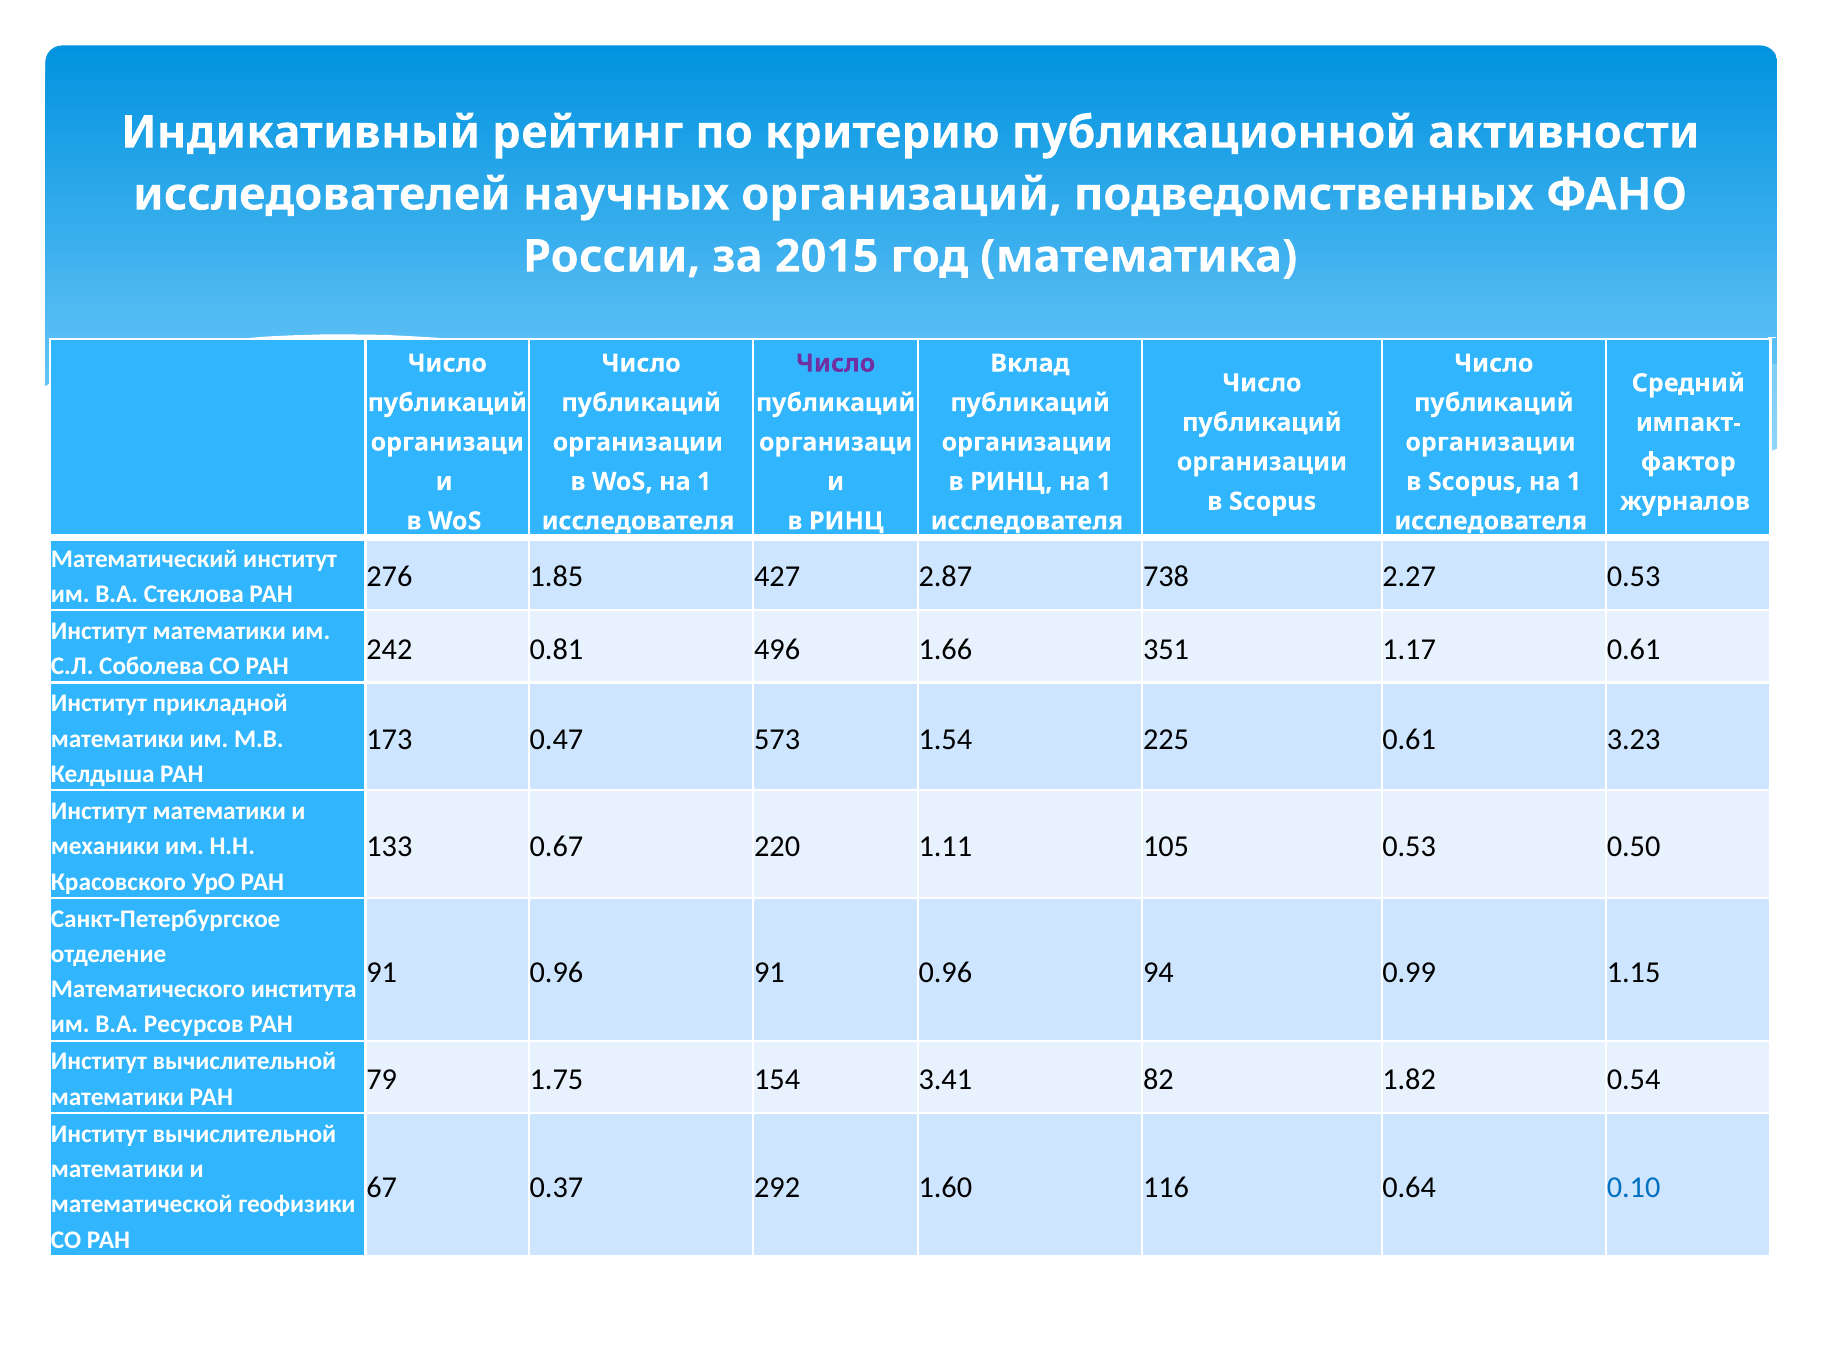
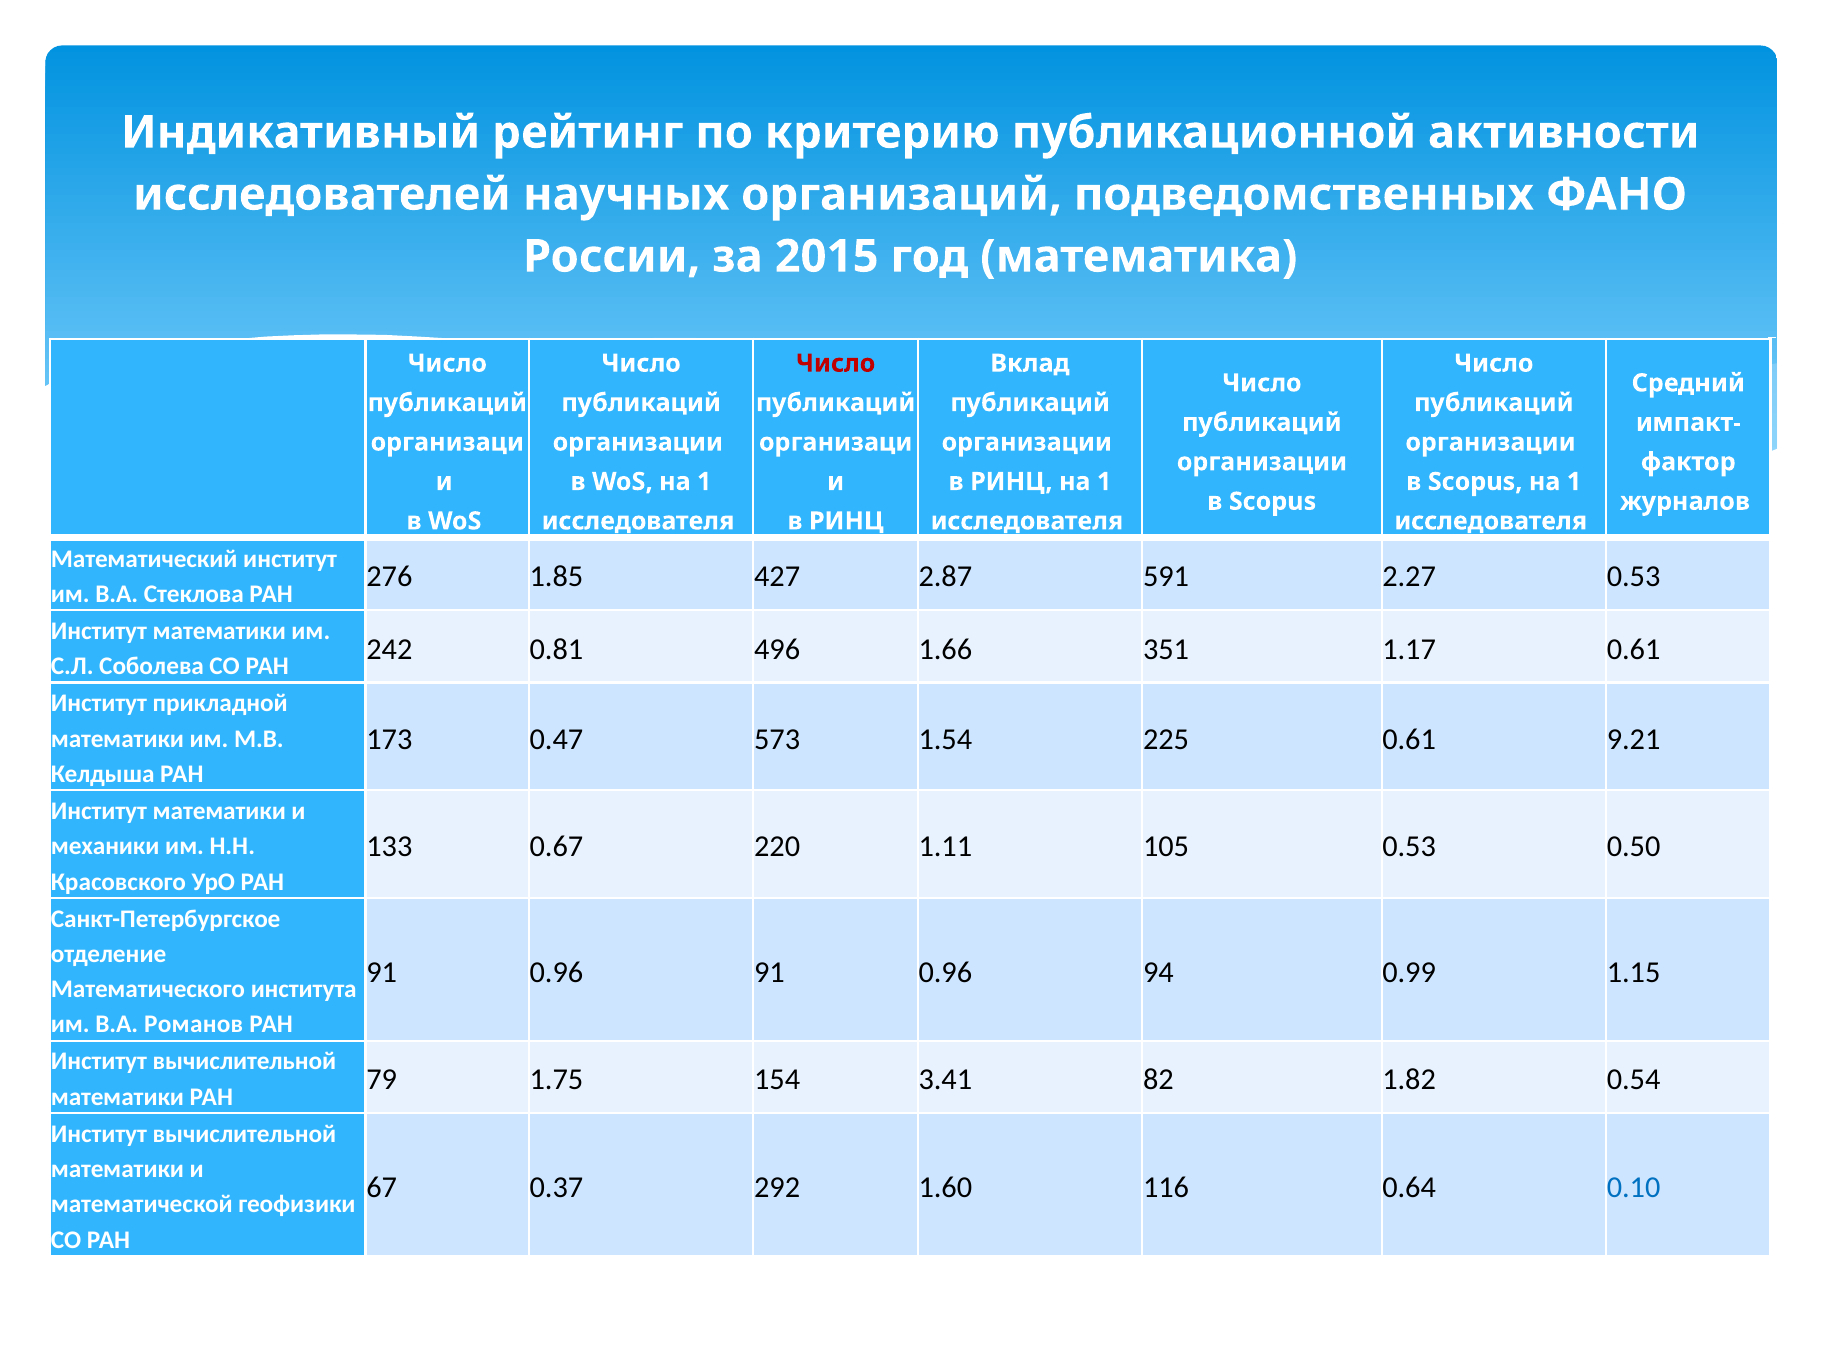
Число at (836, 363) colour: purple -> red
738: 738 -> 591
3.23: 3.23 -> 9.21
Ресурсов: Ресурсов -> Романов
